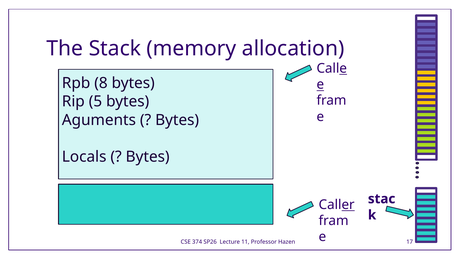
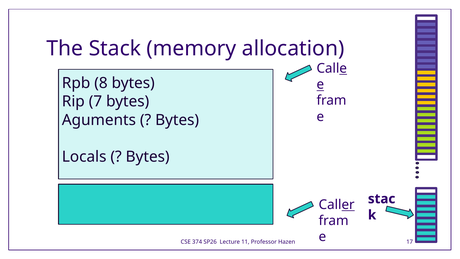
5: 5 -> 7
